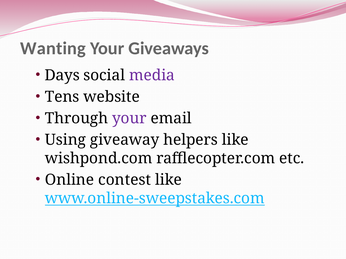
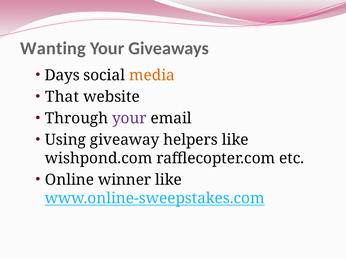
media colour: purple -> orange
Tens: Tens -> That
contest: contest -> winner
